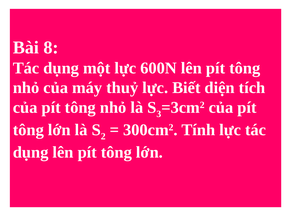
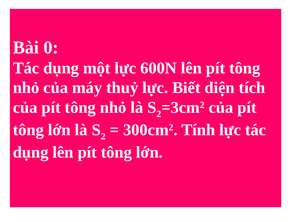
8: 8 -> 0
3 at (159, 114): 3 -> 2
